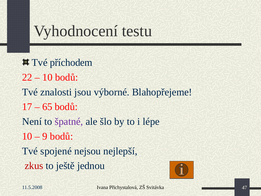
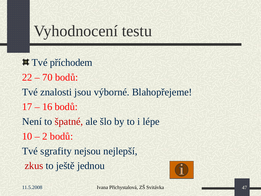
10 at (47, 77): 10 -> 70
65: 65 -> 16
špatné colour: purple -> red
9: 9 -> 2
spojené: spojené -> sgrafity
